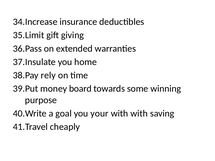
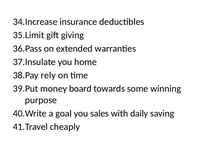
your: your -> sales
with with: with -> daily
